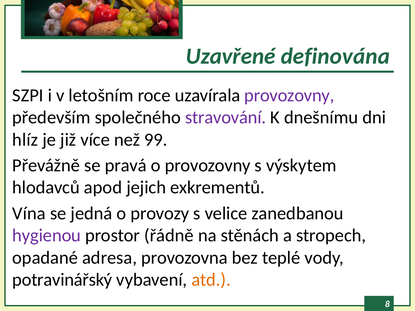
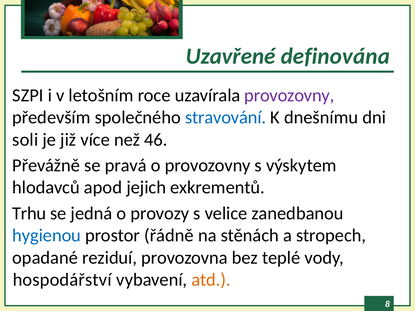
stravování colour: purple -> blue
hlíz: hlíz -> soli
99: 99 -> 46
Vína: Vína -> Trhu
hygienou colour: purple -> blue
adresa: adresa -> reziduí
potravinářský: potravinářský -> hospodářství
